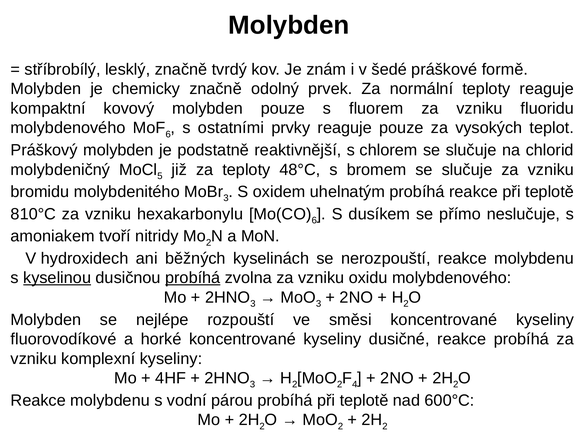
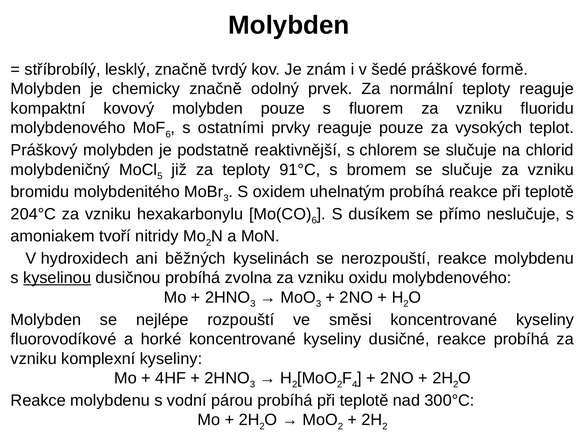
48°C: 48°C -> 91°C
810°C: 810°C -> 204°C
probíhá at (193, 278) underline: present -> none
600°C: 600°C -> 300°C
